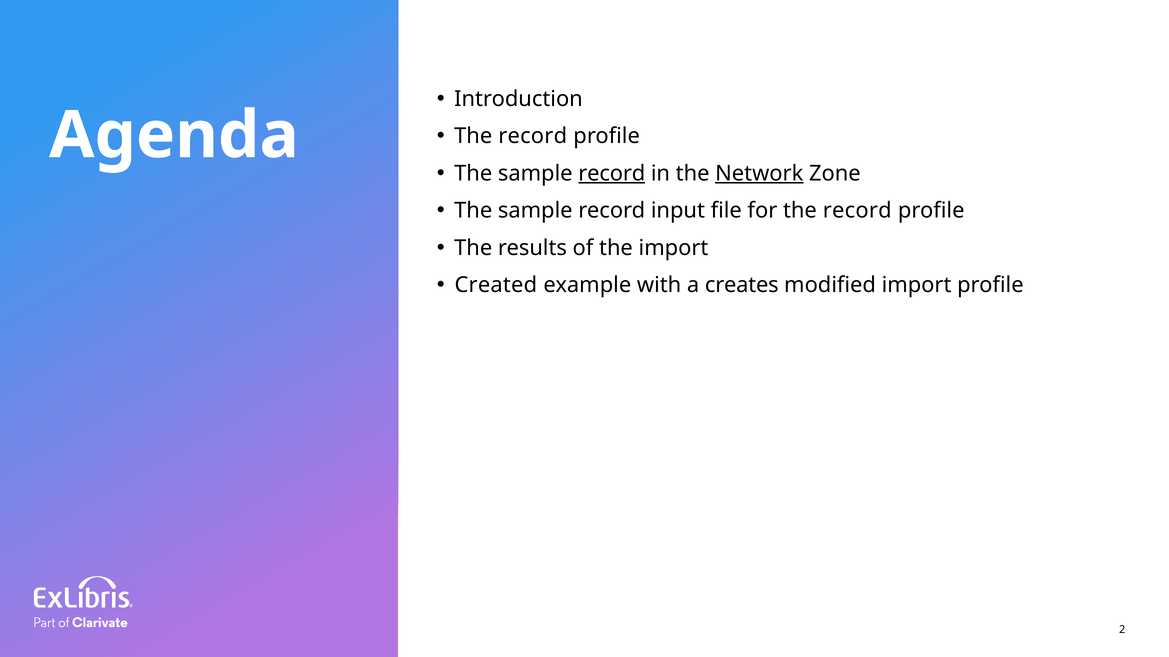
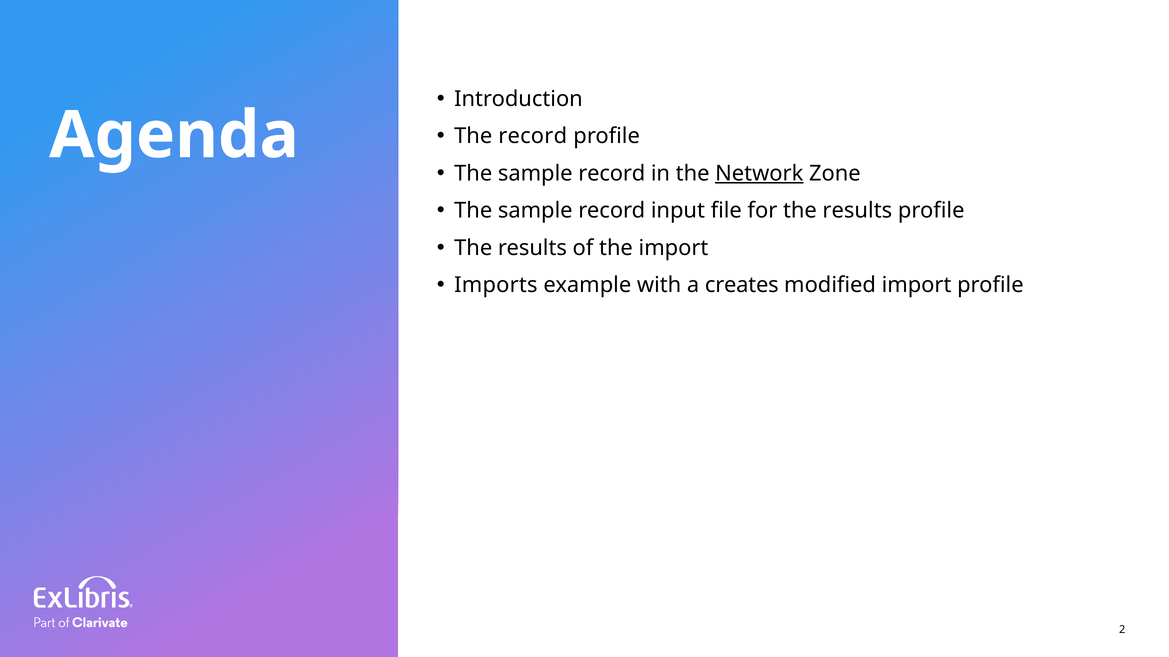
record at (612, 174) underline: present -> none
for the record: record -> results
Created: Created -> Imports
